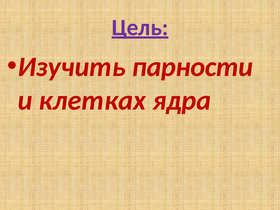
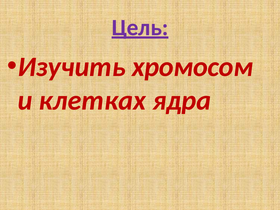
парности: парности -> хромосом
